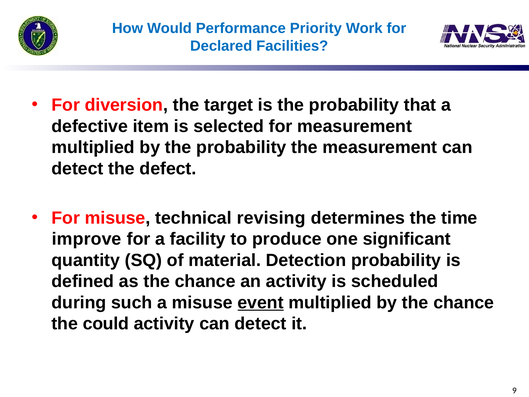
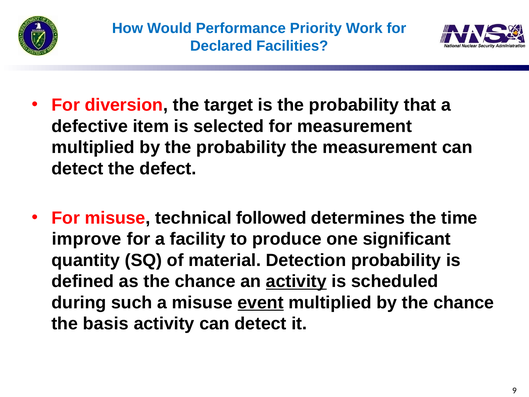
revising: revising -> followed
activity at (296, 281) underline: none -> present
could: could -> basis
